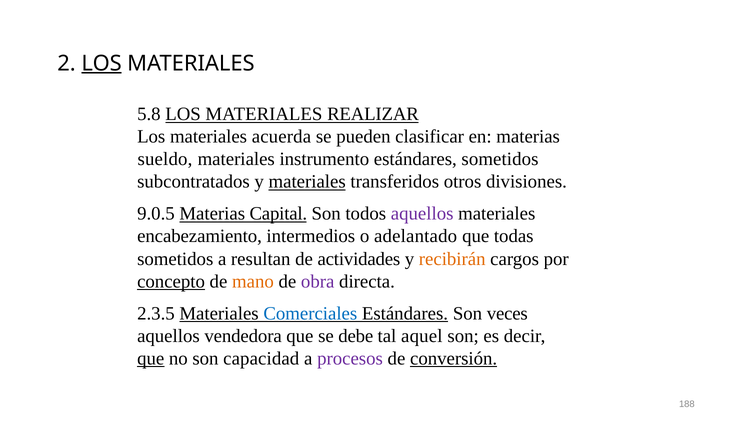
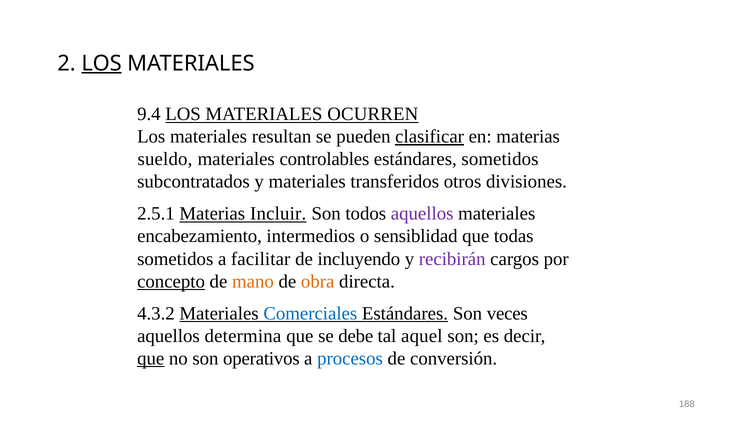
5.8: 5.8 -> 9.4
REALIZAR: REALIZAR -> OCURREN
acuerda: acuerda -> resultan
clasificar underline: none -> present
instrumento: instrumento -> controlables
materiales at (307, 182) underline: present -> none
9.0.5: 9.0.5 -> 2.5.1
Capital: Capital -> Incluir
adelantado: adelantado -> sensiblidad
resultan: resultan -> facilitar
actividades: actividades -> incluyendo
recibirán colour: orange -> purple
obra colour: purple -> orange
2.3.5: 2.3.5 -> 4.3.2
vendedora: vendedora -> determina
capacidad: capacidad -> operativos
procesos colour: purple -> blue
conversión underline: present -> none
